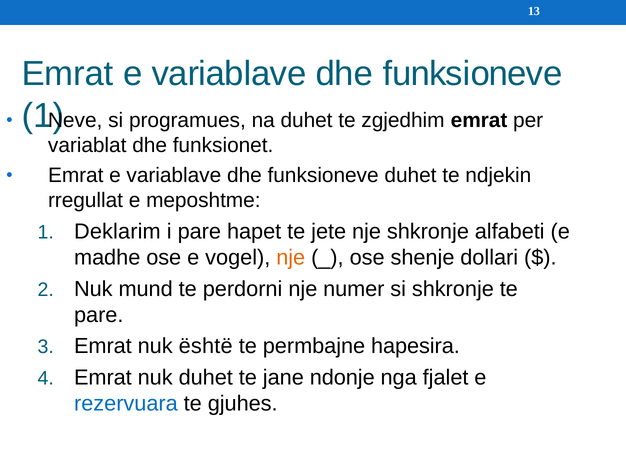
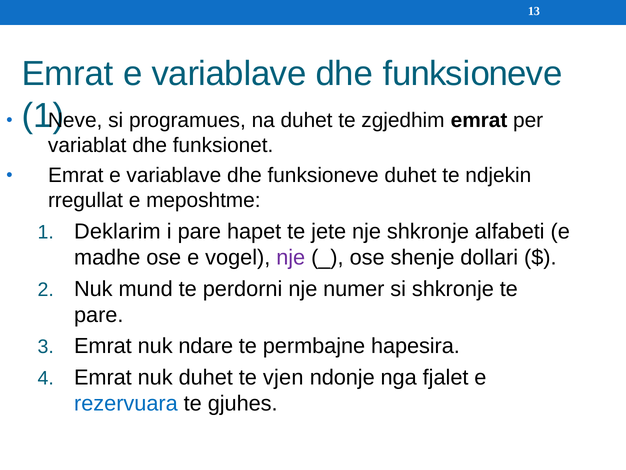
nje at (291, 257) colour: orange -> purple
është: është -> ndare
jane: jane -> vjen
